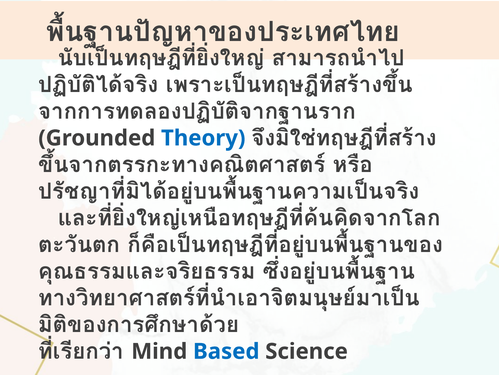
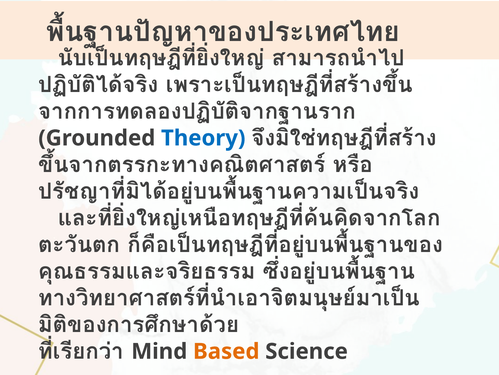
Based colour: blue -> orange
